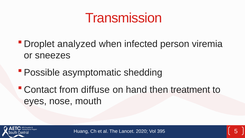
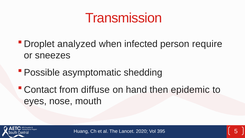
viremia: viremia -> require
treatment: treatment -> epidemic
